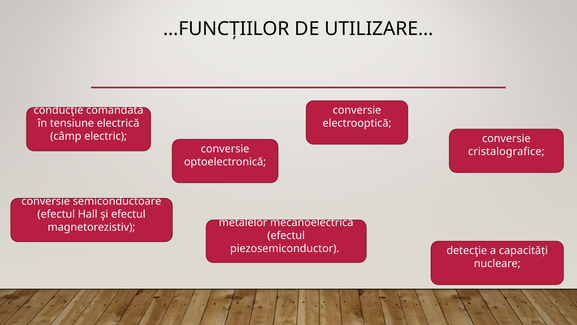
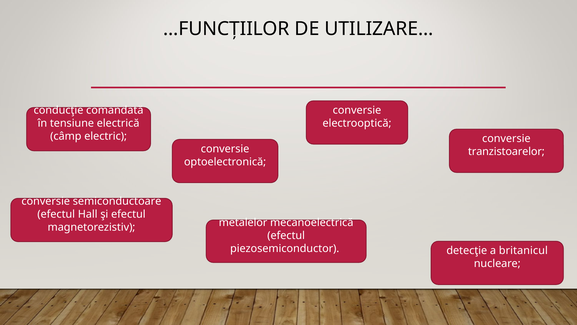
cristalografice: cristalografice -> tranzistoarelor
capacități: capacități -> britanicul
